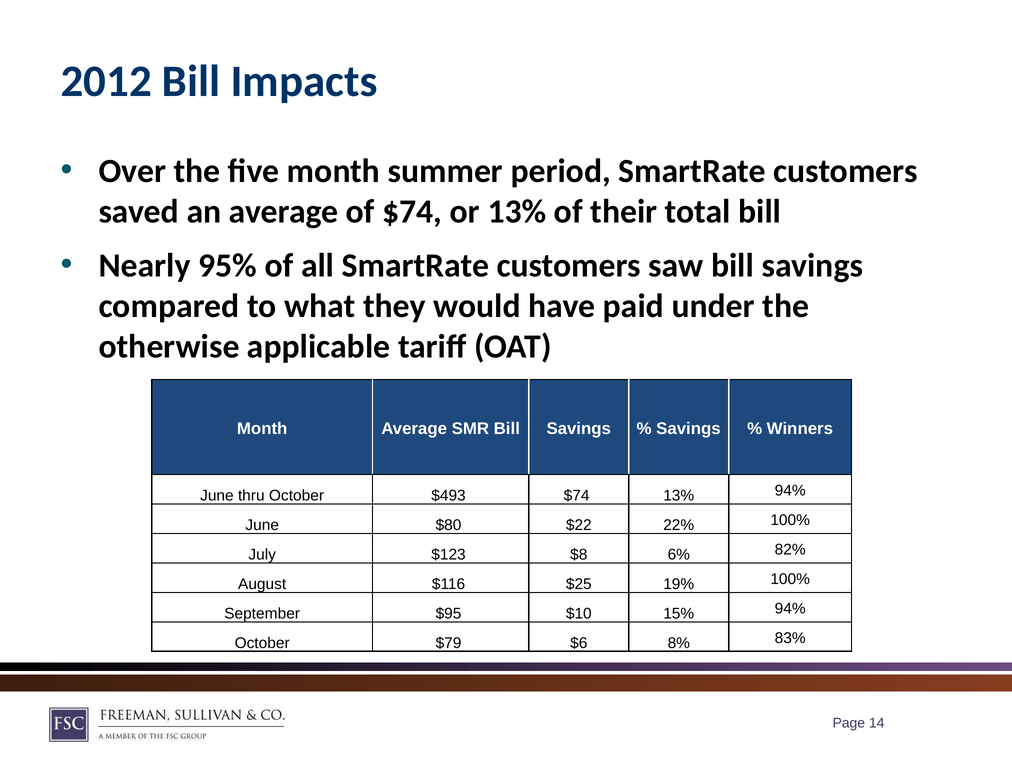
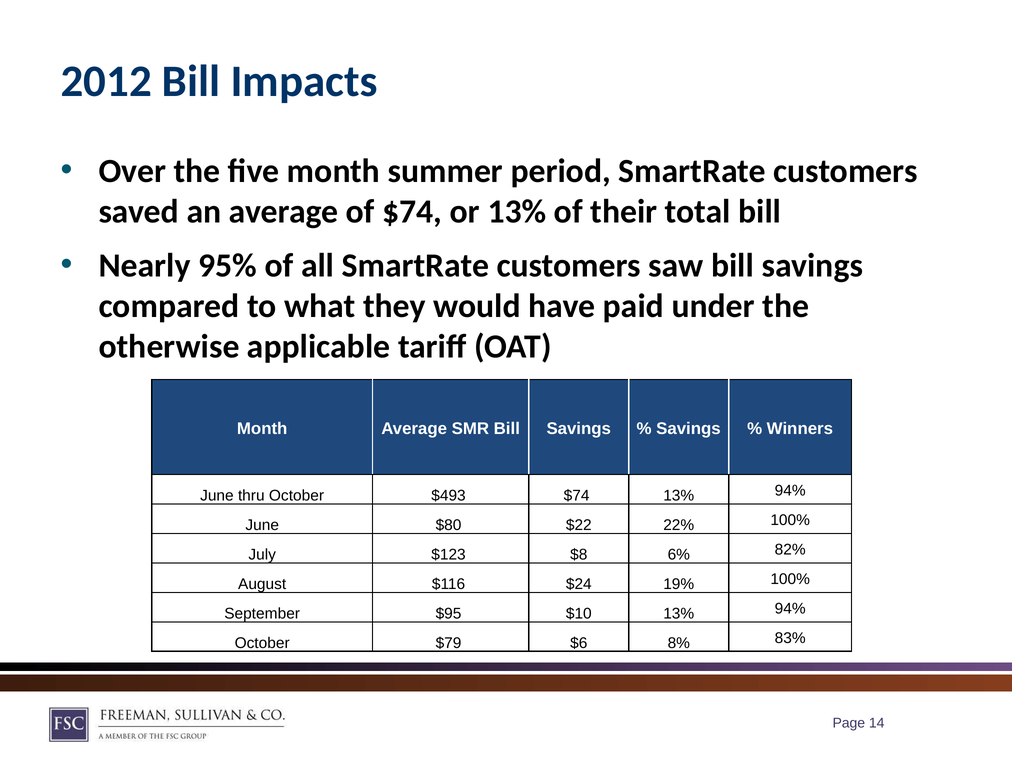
$25: $25 -> $24
$10 15%: 15% -> 13%
